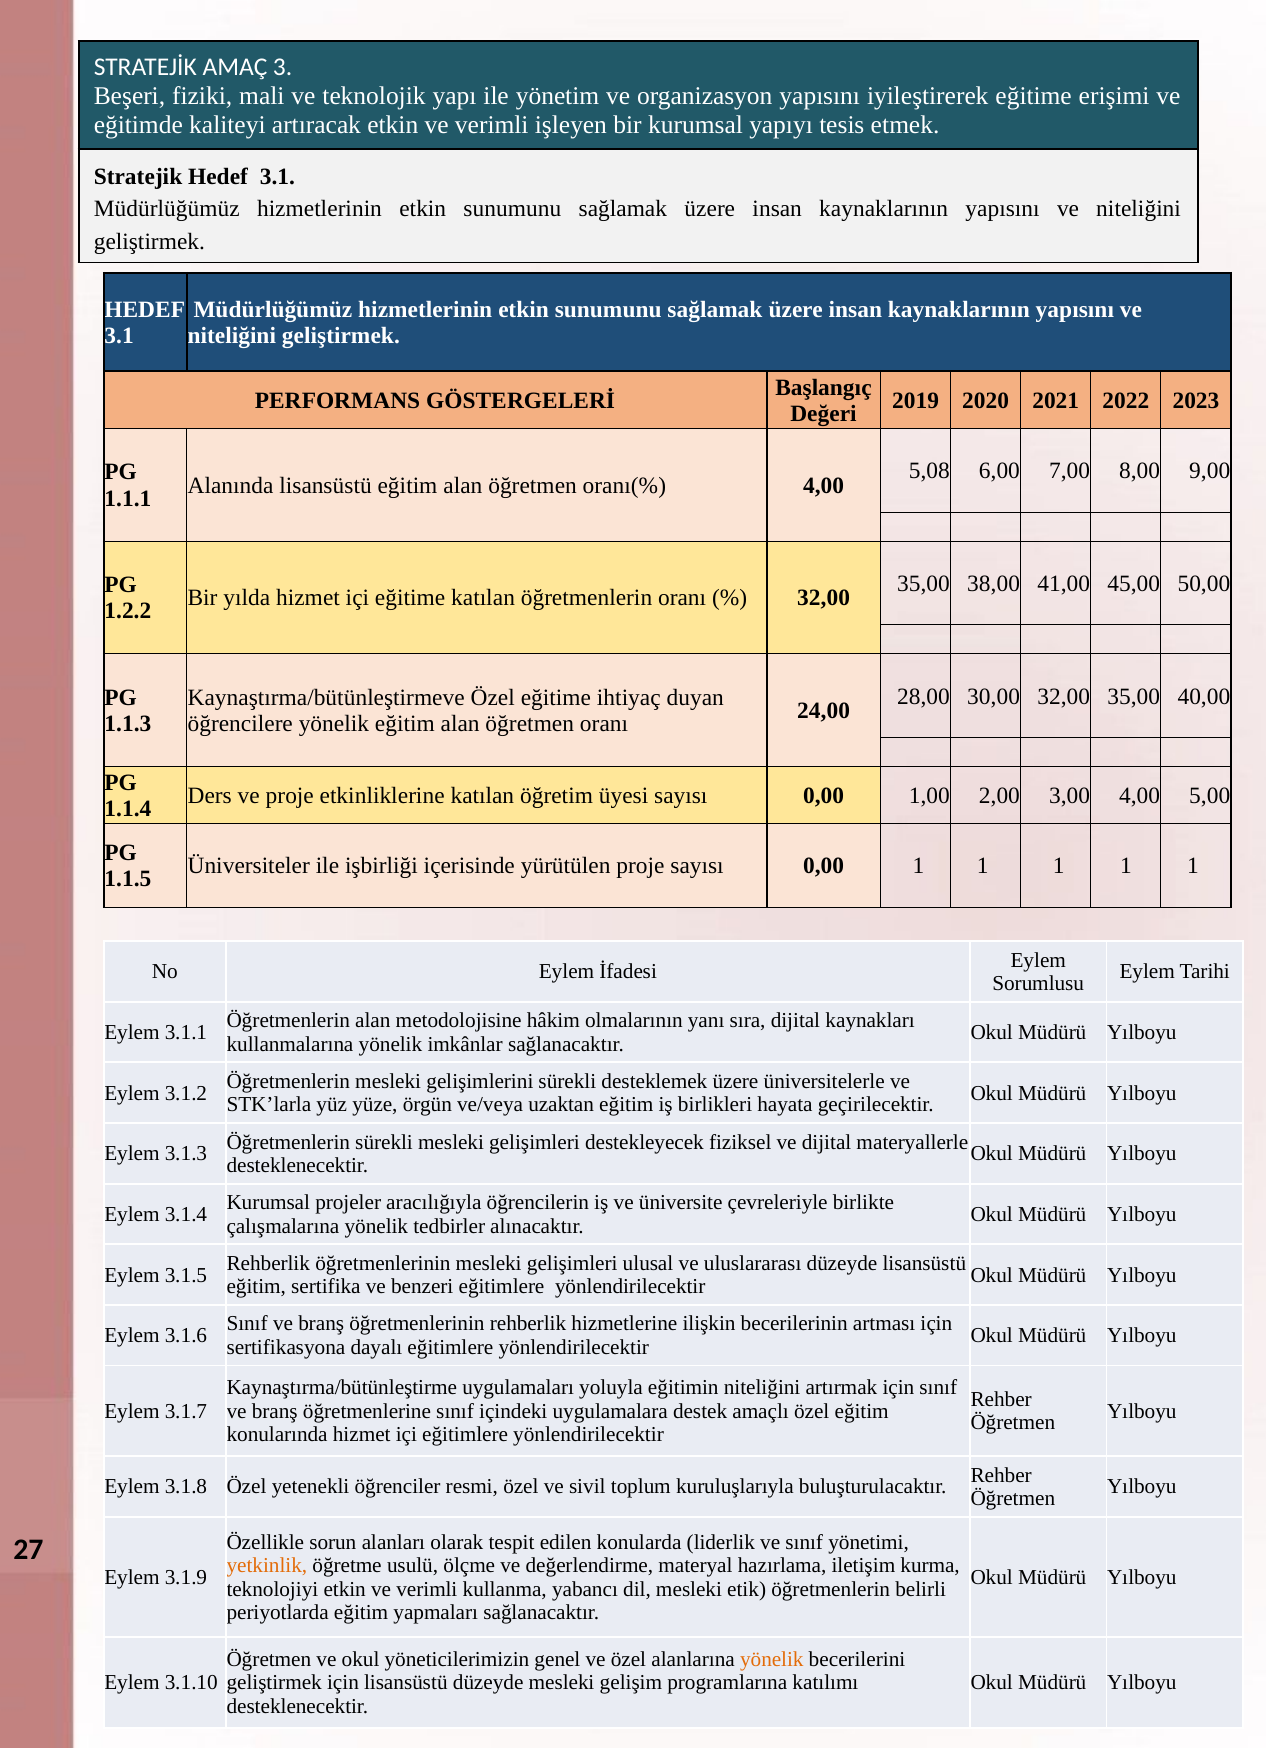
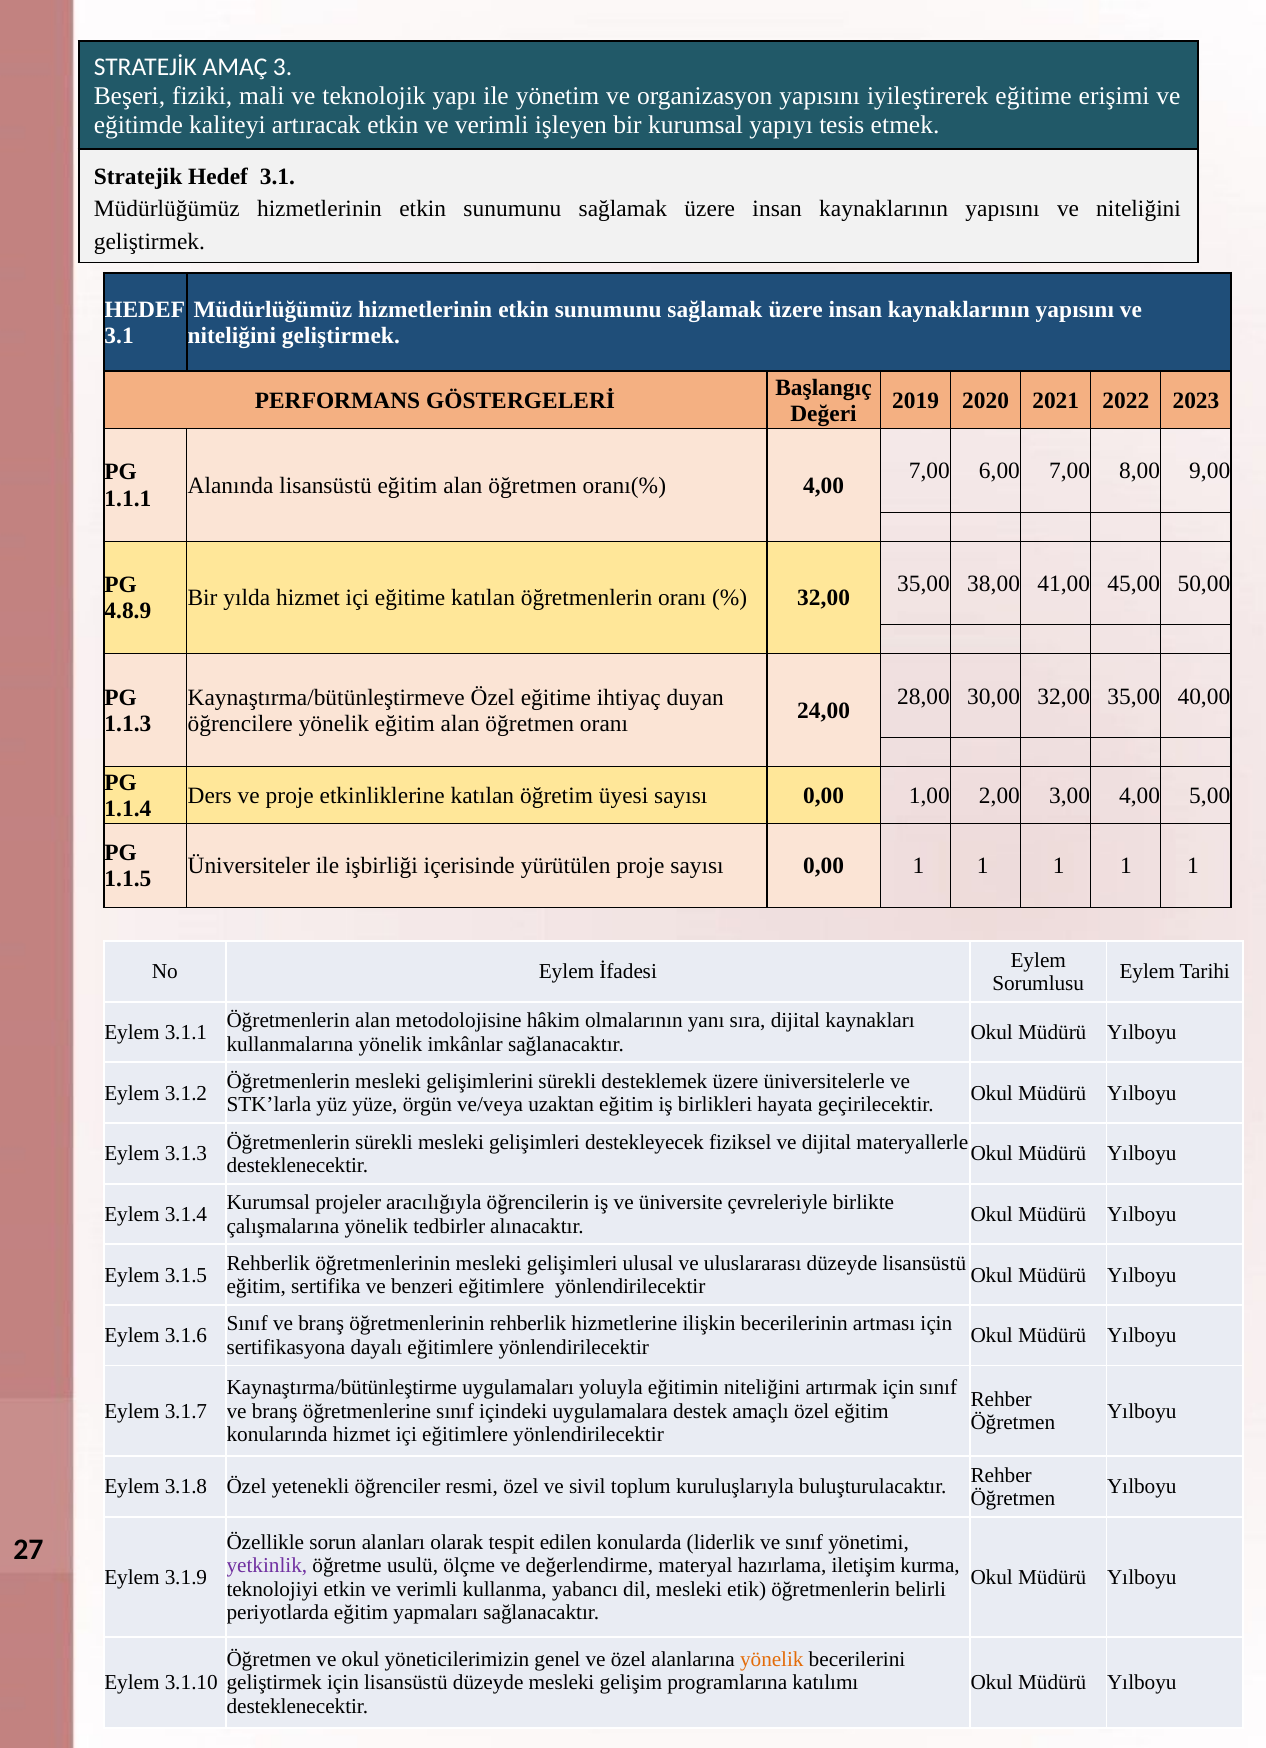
5,08 at (929, 471): 5,08 -> 7,00
1.2.2: 1.2.2 -> 4.8.9
yetkinlik colour: orange -> purple
